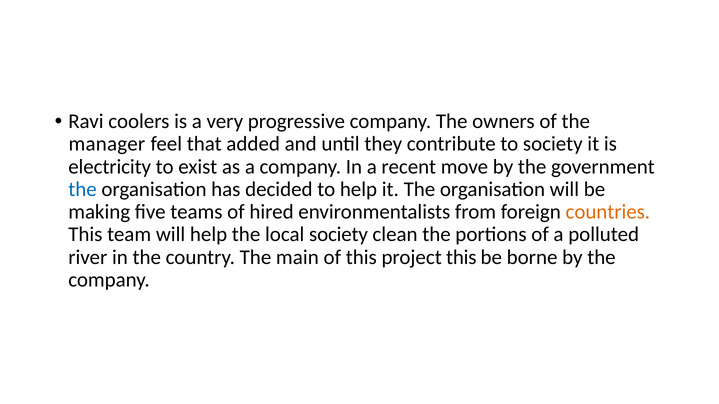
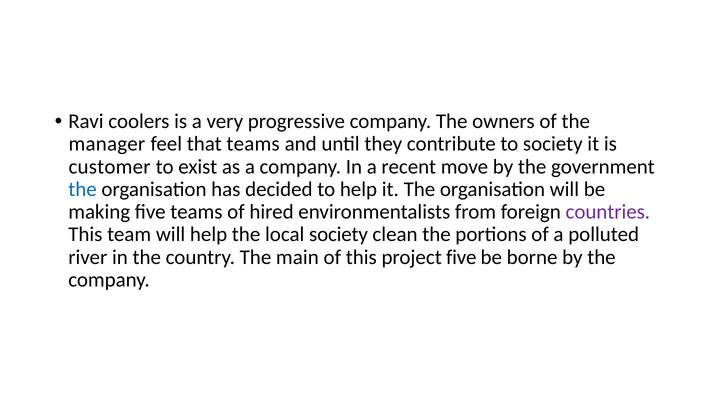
that added: added -> teams
electricity: electricity -> customer
countries colour: orange -> purple
project this: this -> five
